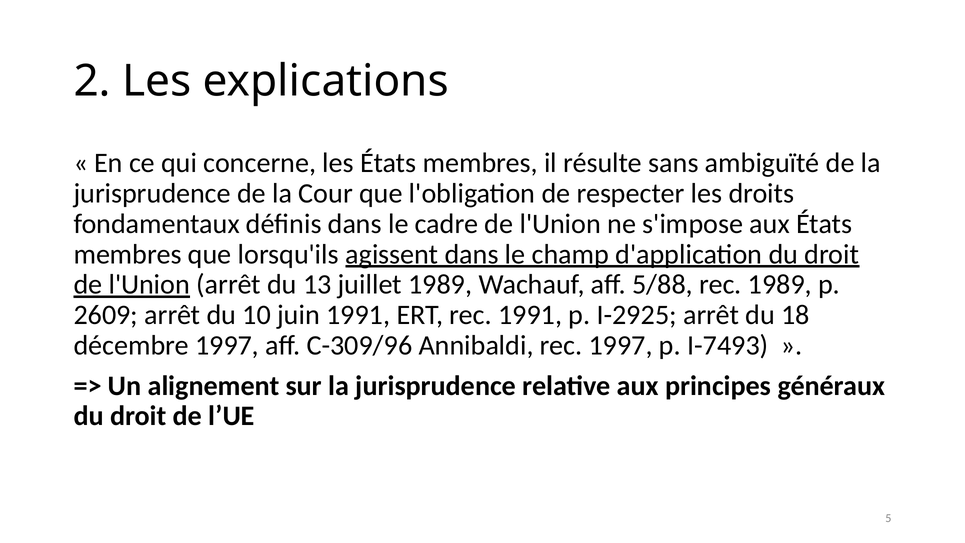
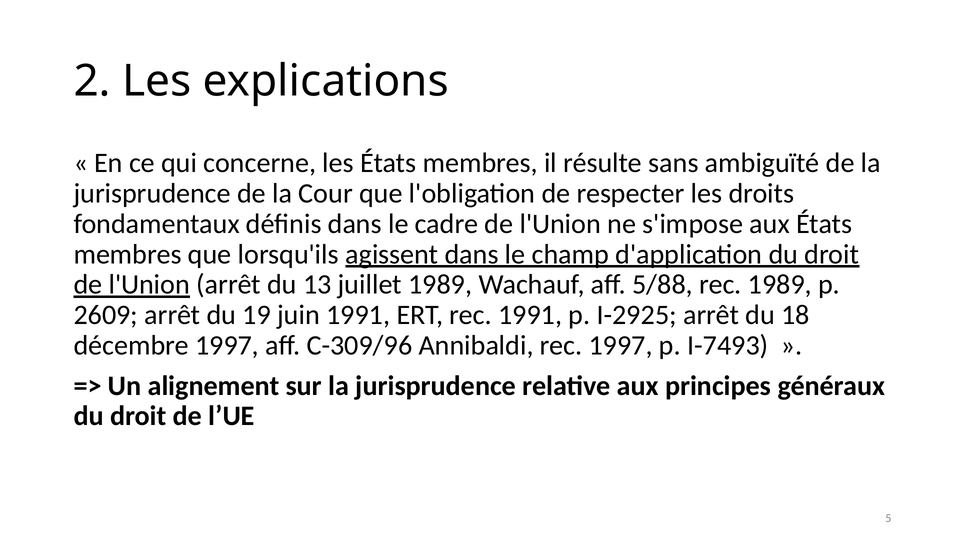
10: 10 -> 19
